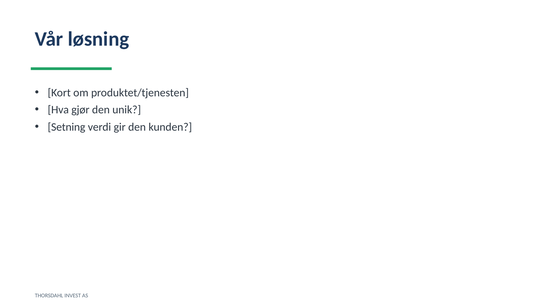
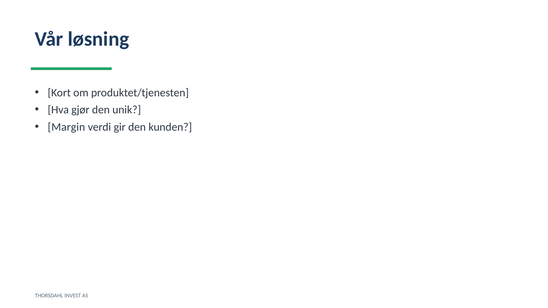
Setning: Setning -> Margin
